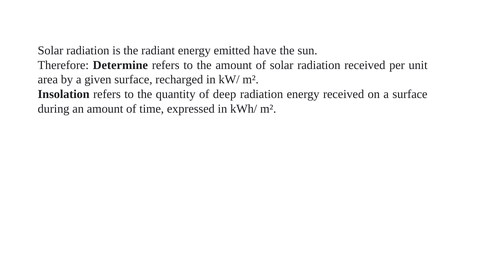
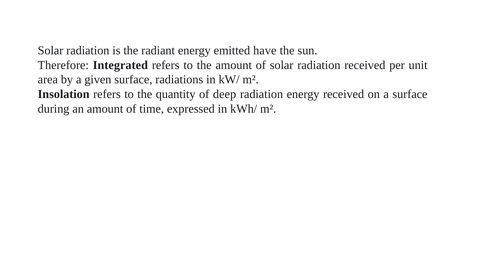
Determine: Determine -> Integrated
recharged: recharged -> radiations
